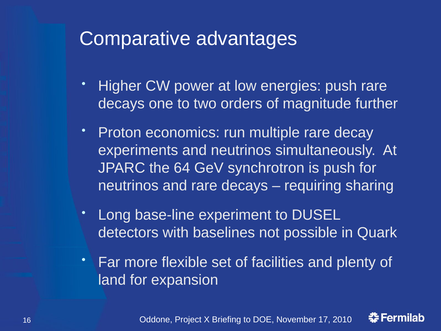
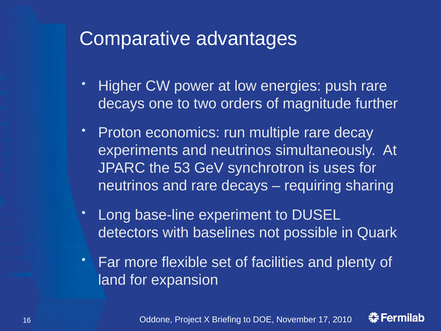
64: 64 -> 53
is push: push -> uses
